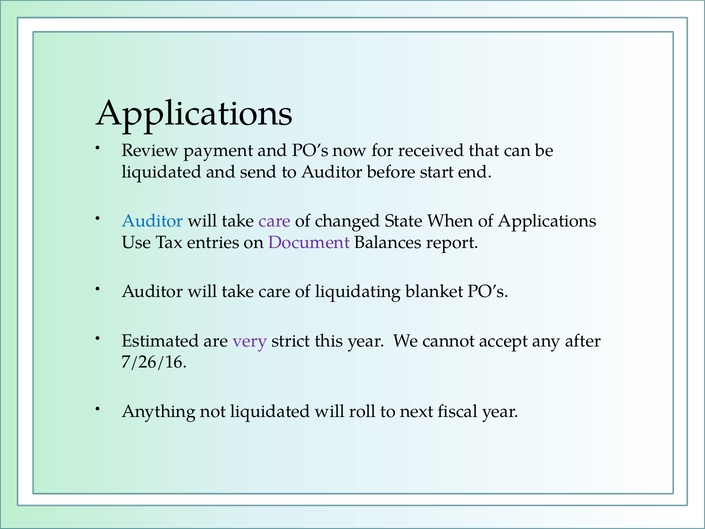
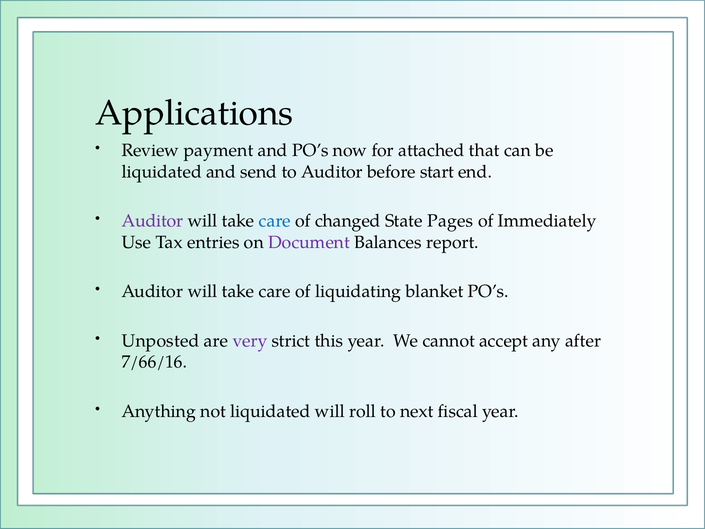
received: received -> attached
Auditor at (152, 221) colour: blue -> purple
care at (275, 221) colour: purple -> blue
When: When -> Pages
of Applications: Applications -> Immediately
Estimated: Estimated -> Unposted
7/26/16: 7/26/16 -> 7/66/16
